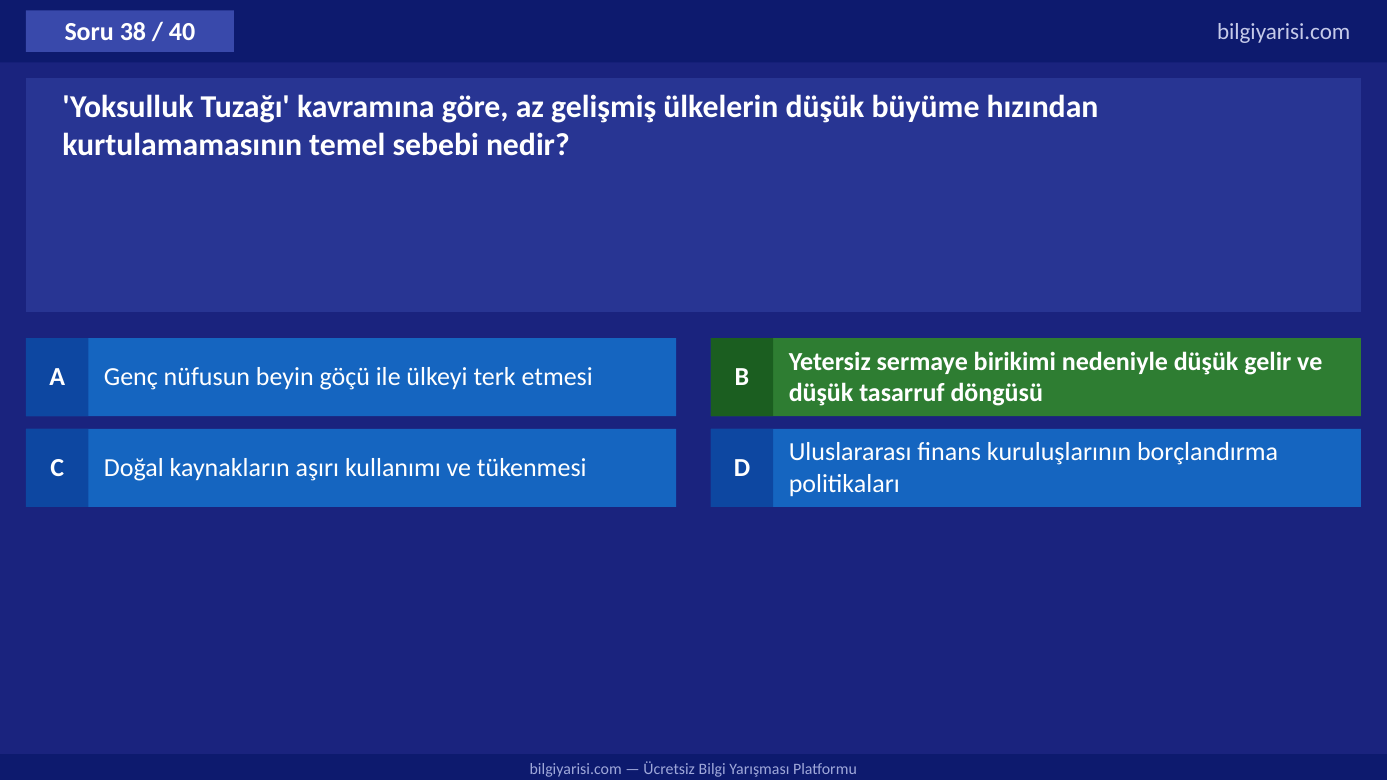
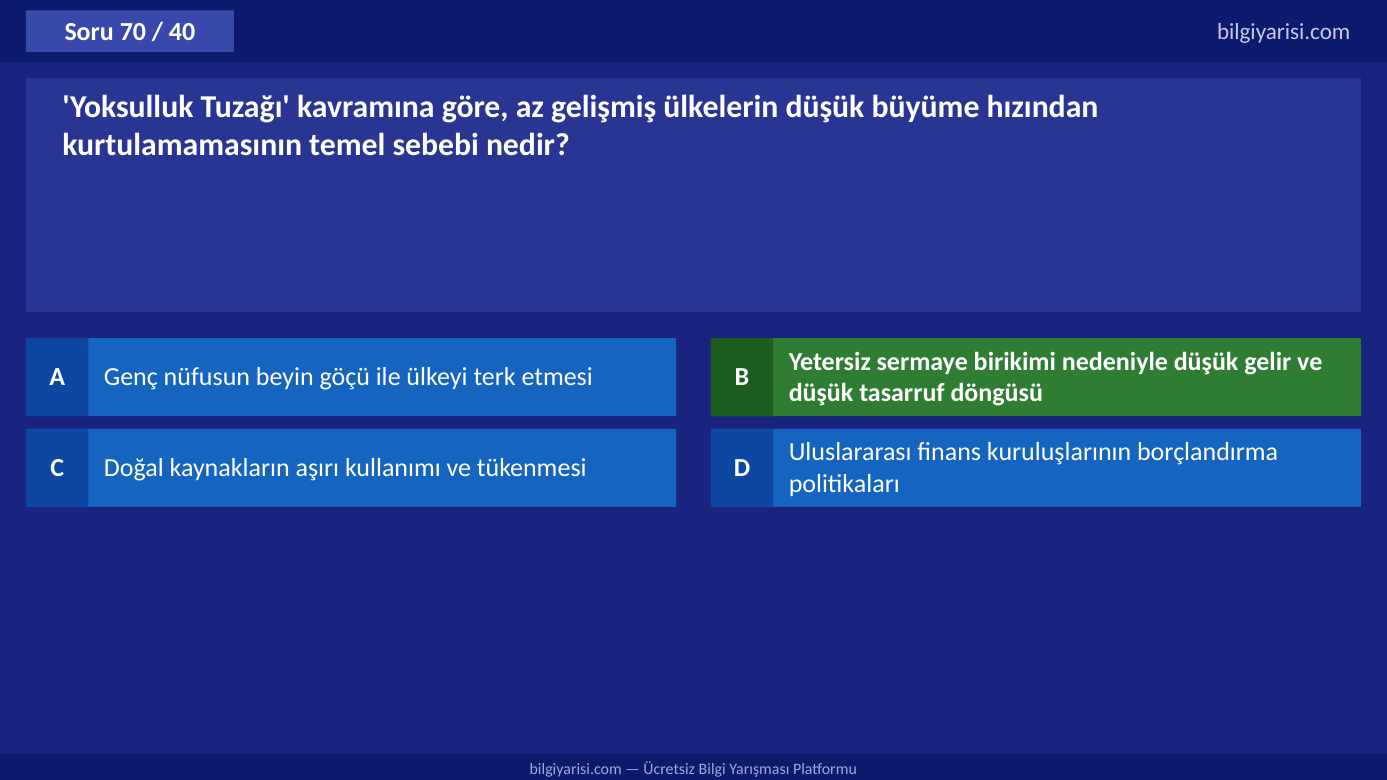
38: 38 -> 70
